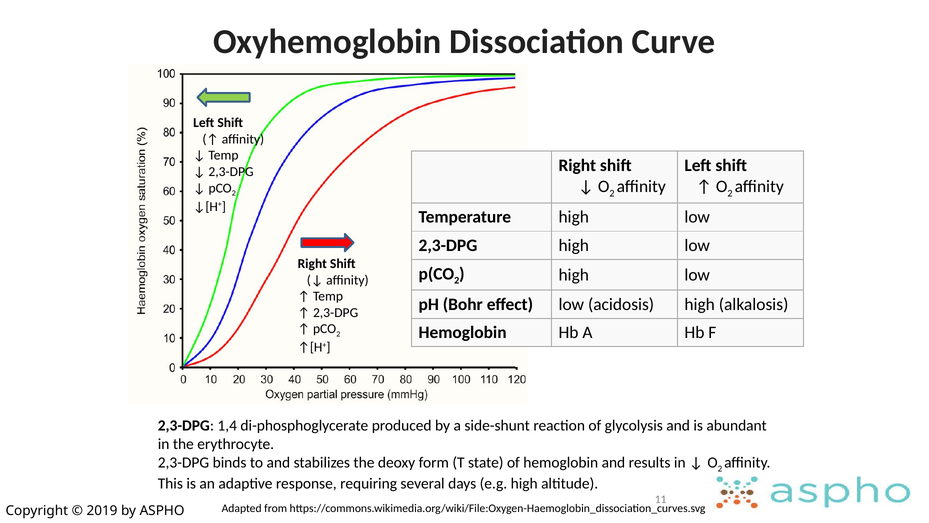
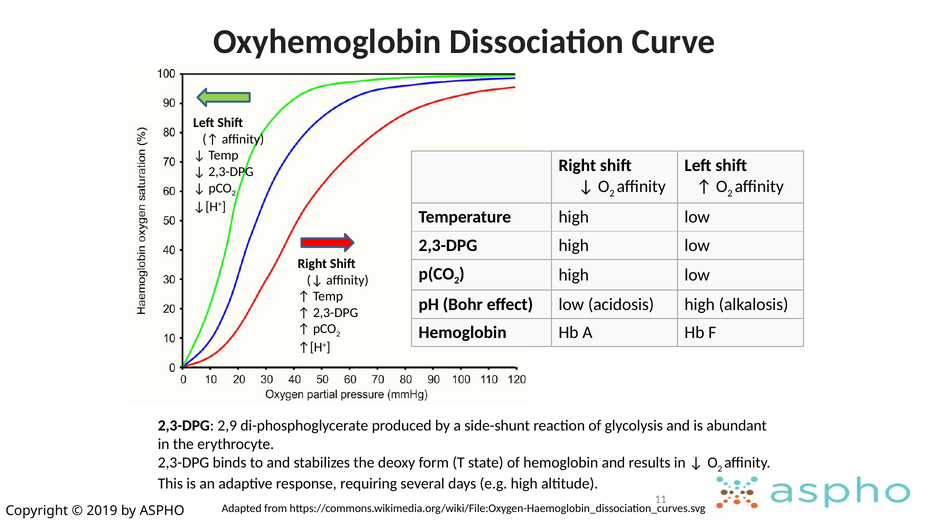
1,4: 1,4 -> 2,9
